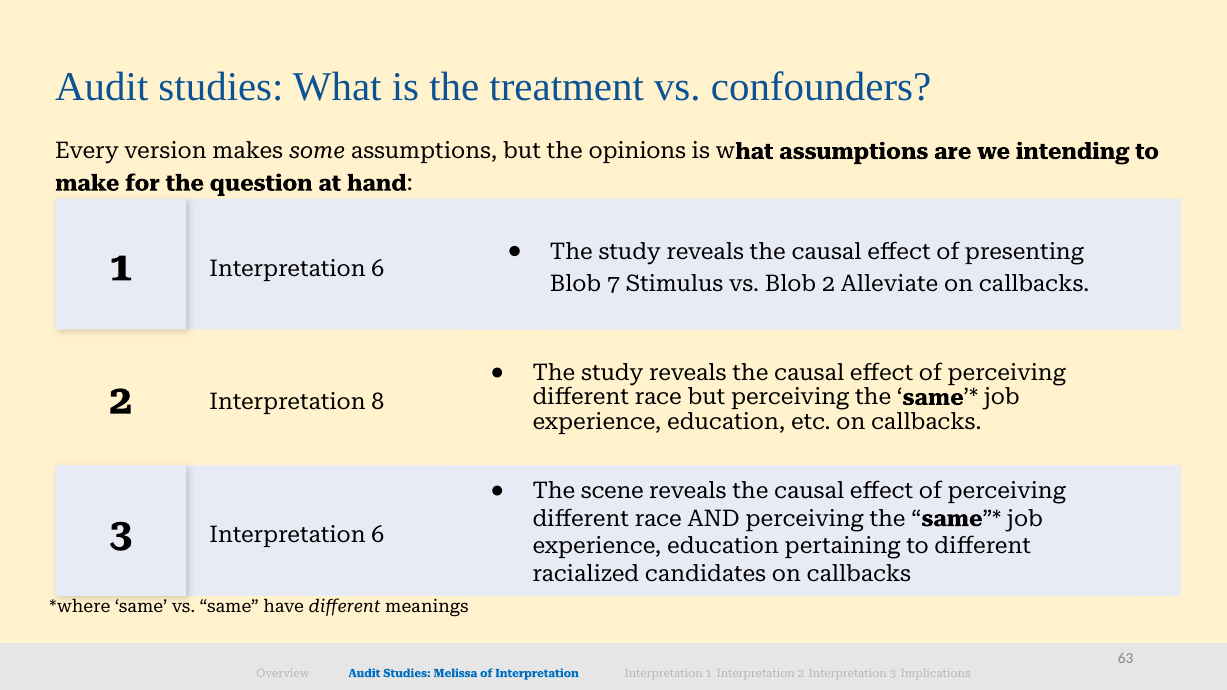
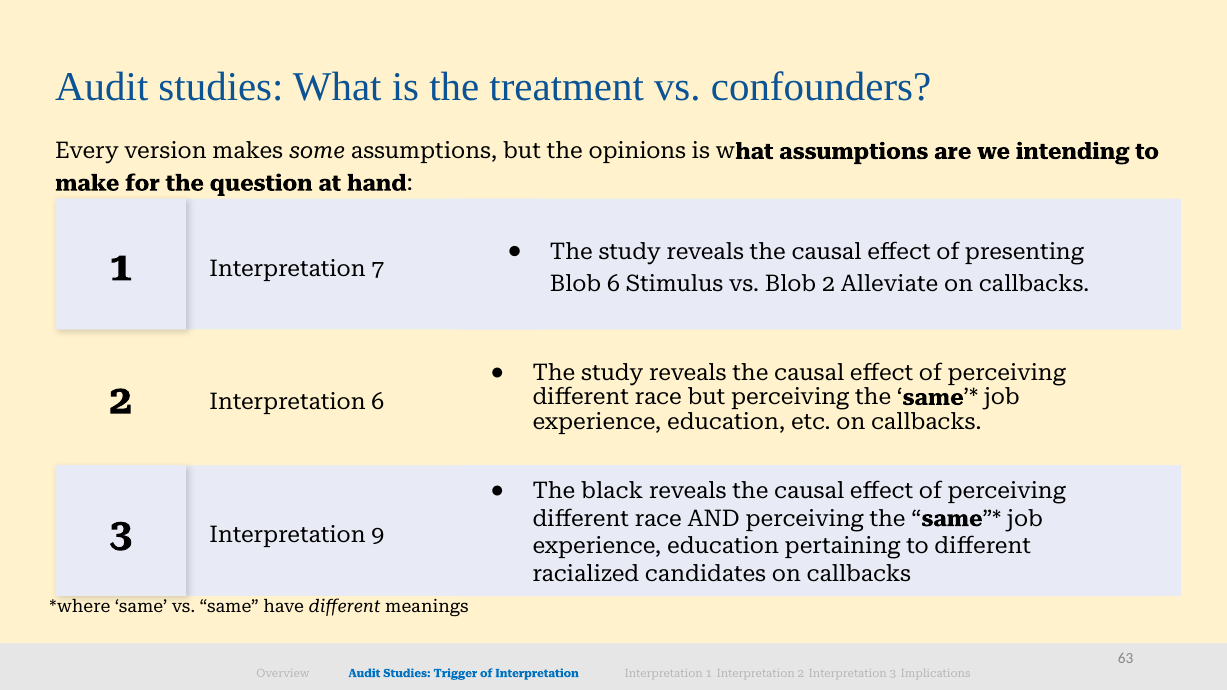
6 at (378, 269): 6 -> 7
Blob 7: 7 -> 6
Interpretation 8: 8 -> 6
scene: scene -> black
6 at (378, 535): 6 -> 9
Melissa: Melissa -> Trigger
